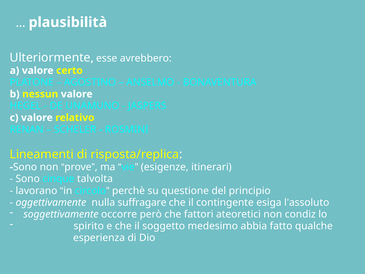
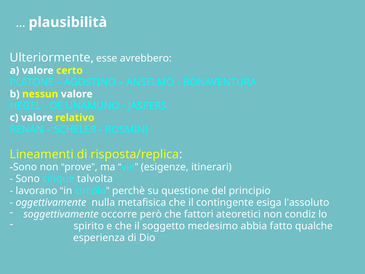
suffragare: suffragare -> metafisica
